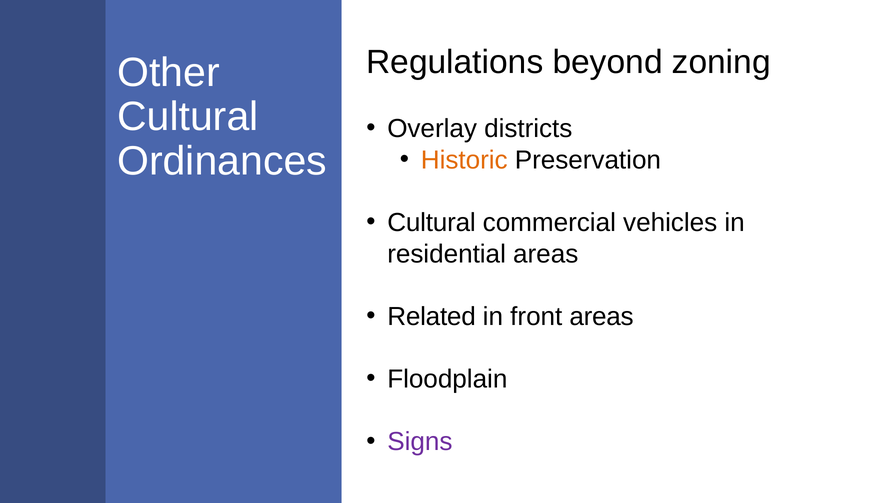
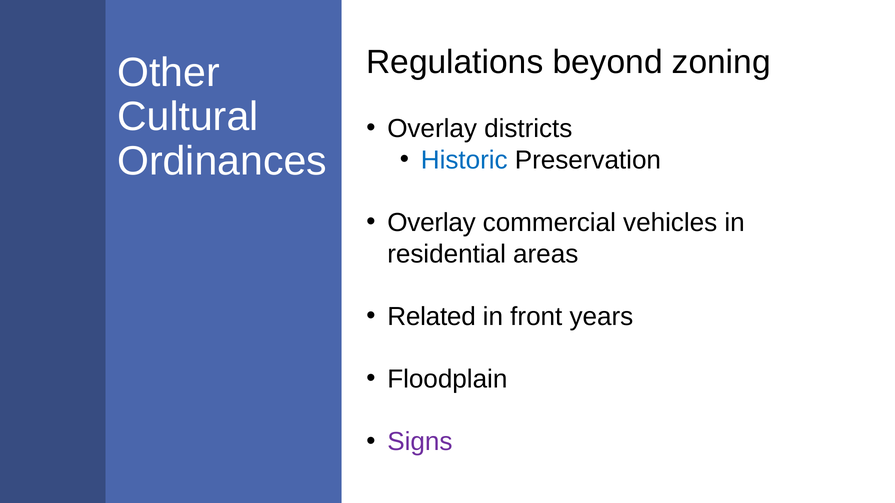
Historic colour: orange -> blue
Cultural at (432, 223): Cultural -> Overlay
front areas: areas -> years
